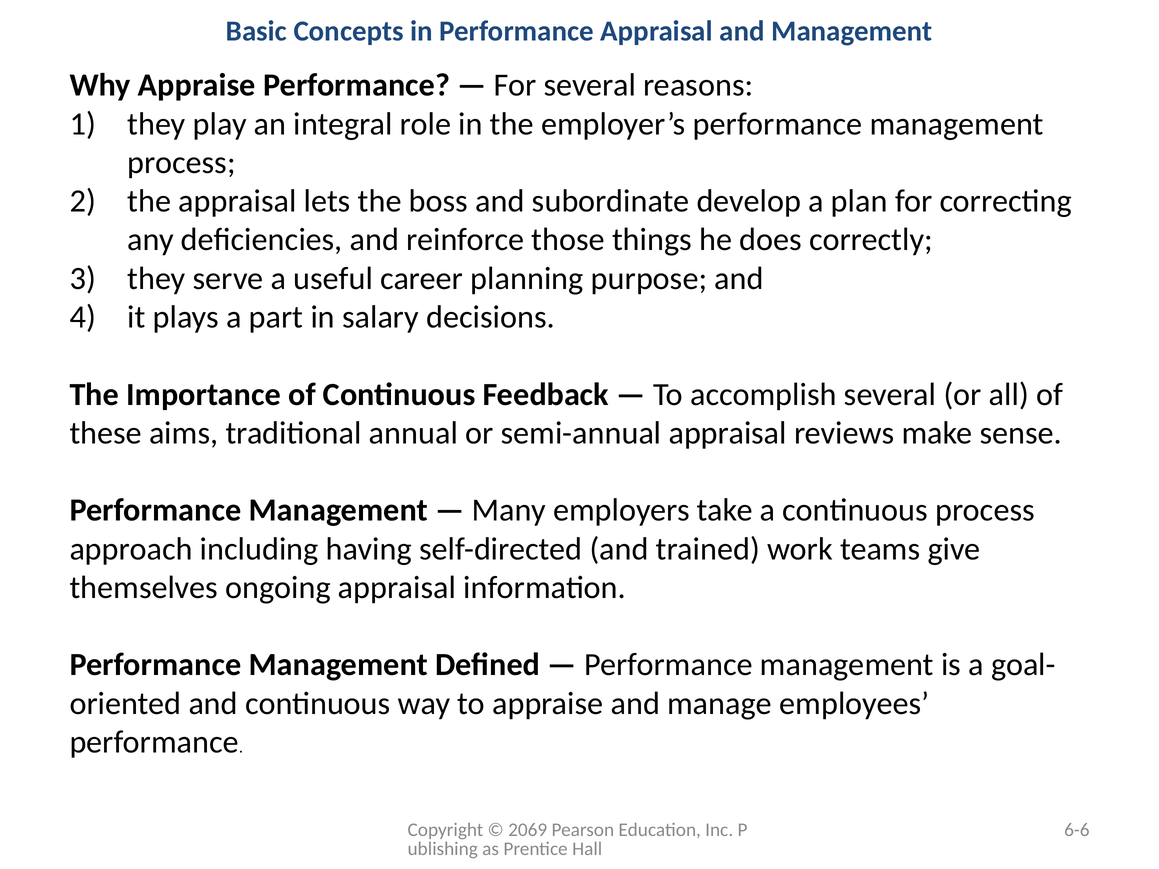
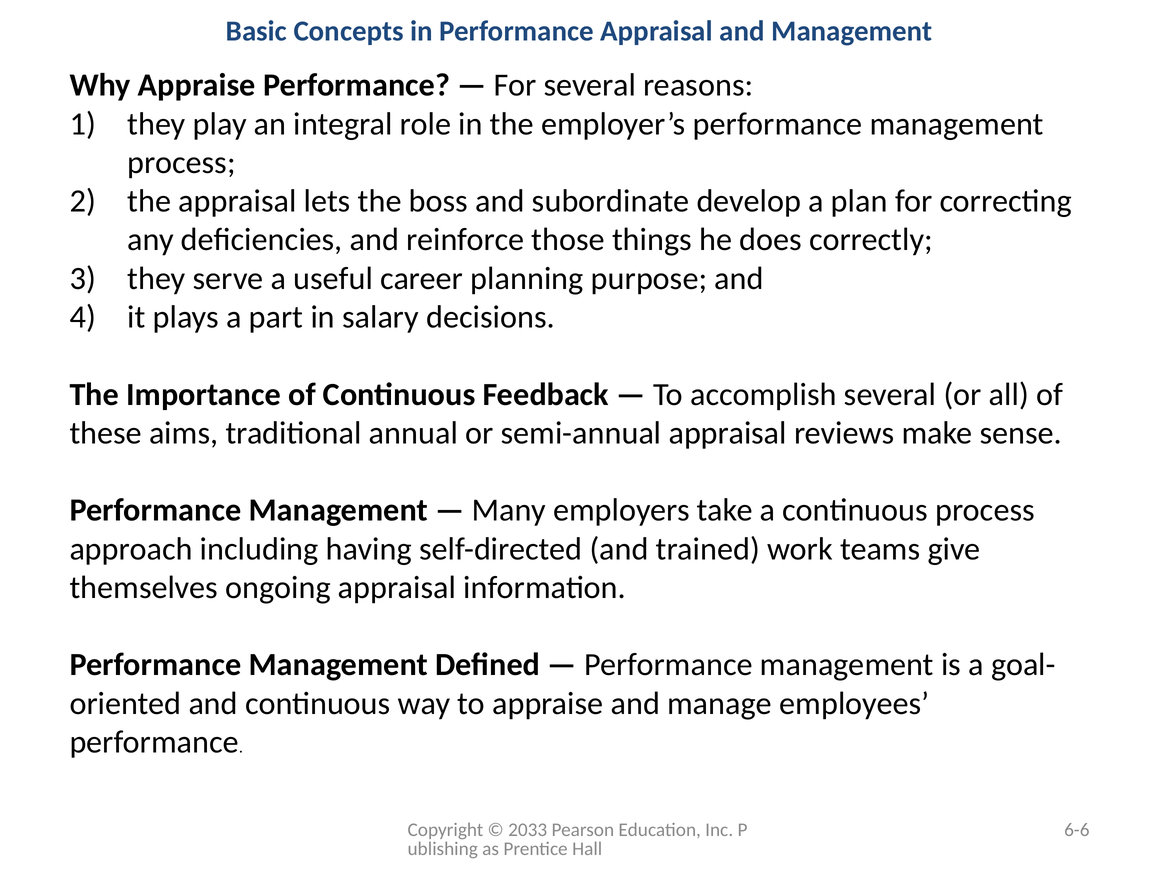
2069: 2069 -> 2033
